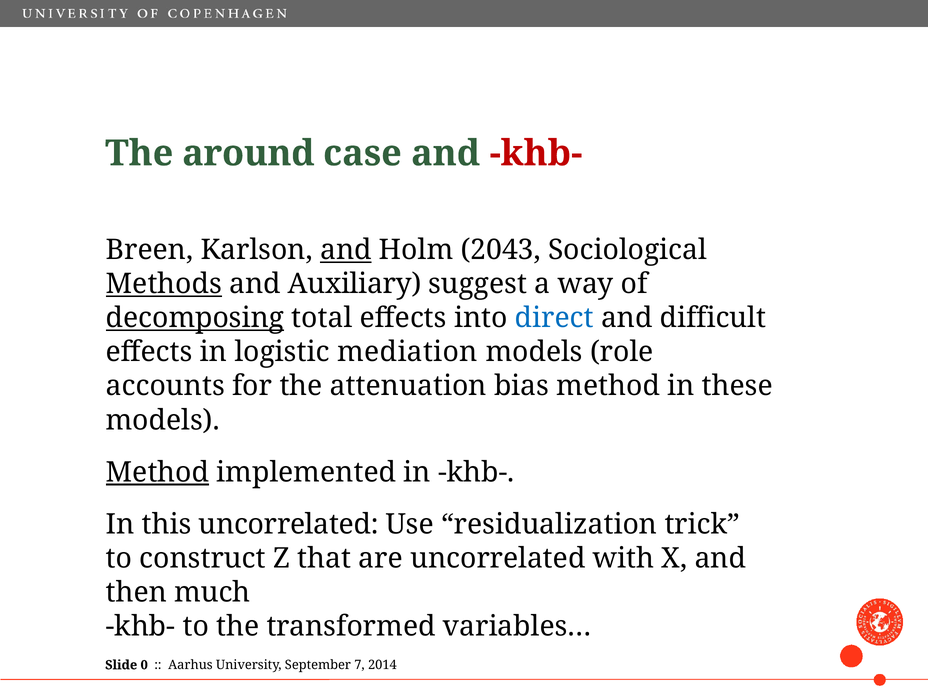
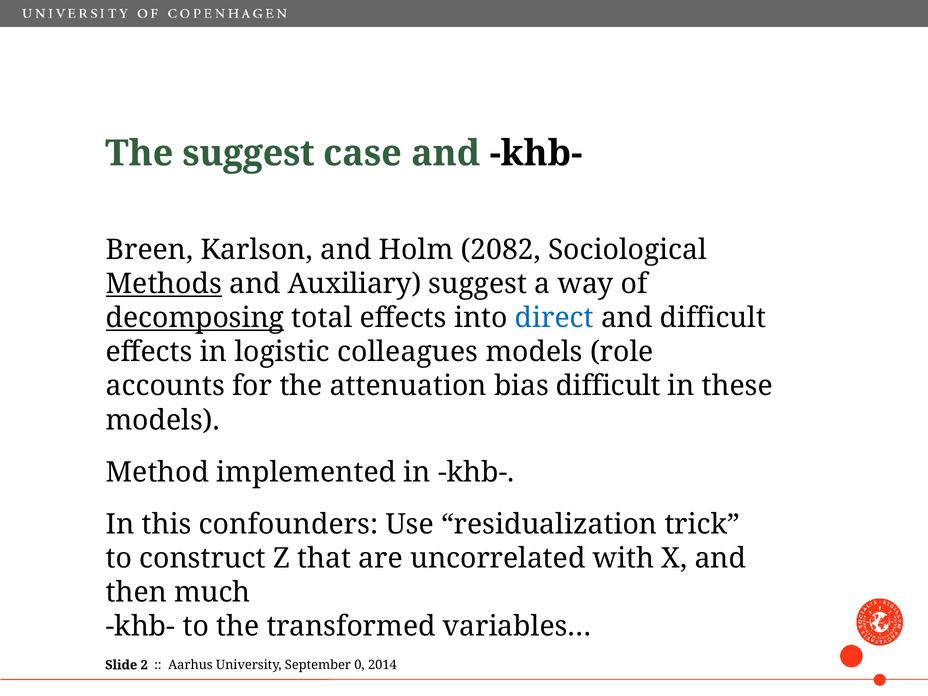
The around: around -> suggest
khb- at (536, 153) colour: red -> black
and at (346, 250) underline: present -> none
2043: 2043 -> 2082
mediation: mediation -> colleagues
bias method: method -> difficult
Method at (157, 472) underline: present -> none
this uncorrelated: uncorrelated -> confounders
0: 0 -> 2
7: 7 -> 0
